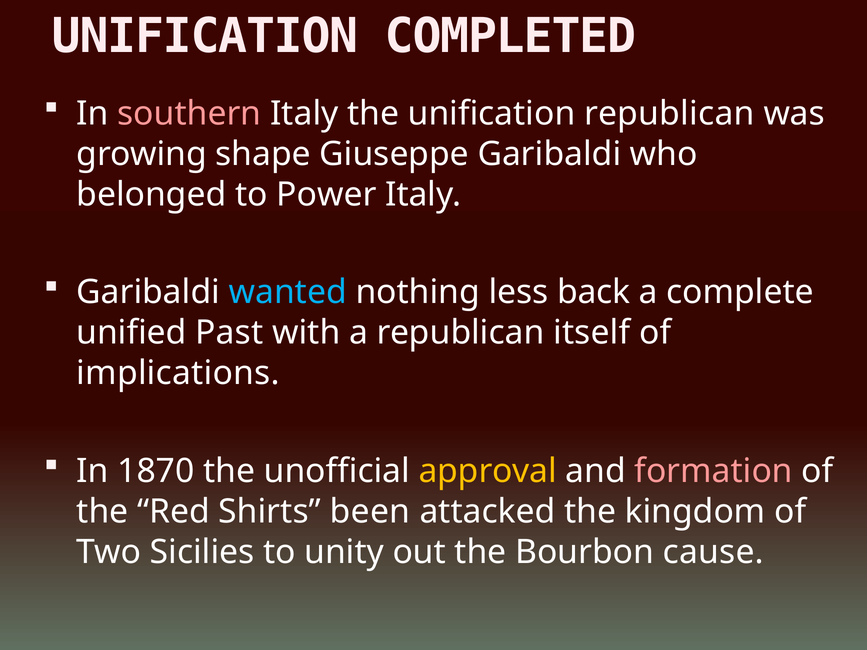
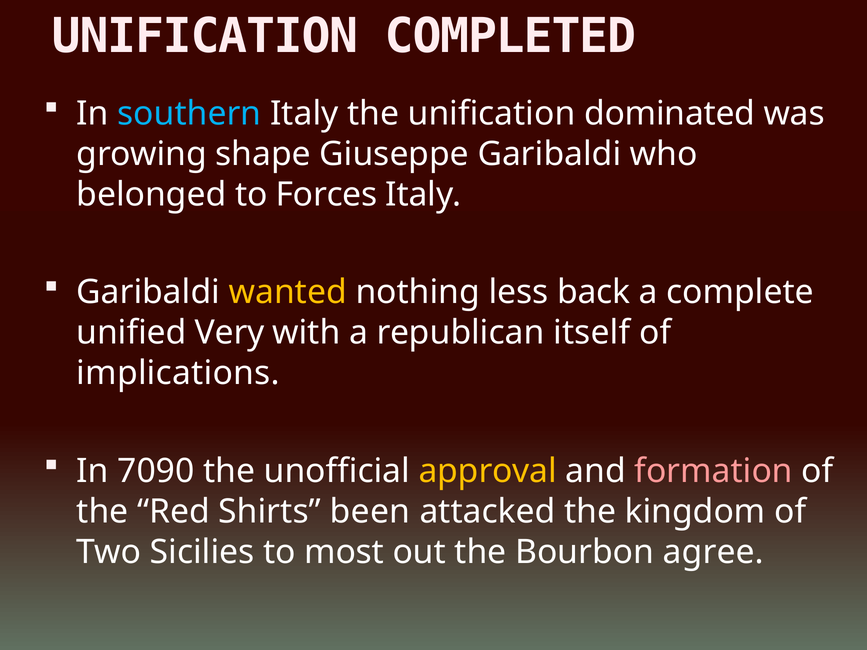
southern colour: pink -> light blue
unification republican: republican -> dominated
Power: Power -> Forces
wanted colour: light blue -> yellow
Past: Past -> Very
1870: 1870 -> 7090
unity: unity -> most
cause: cause -> agree
